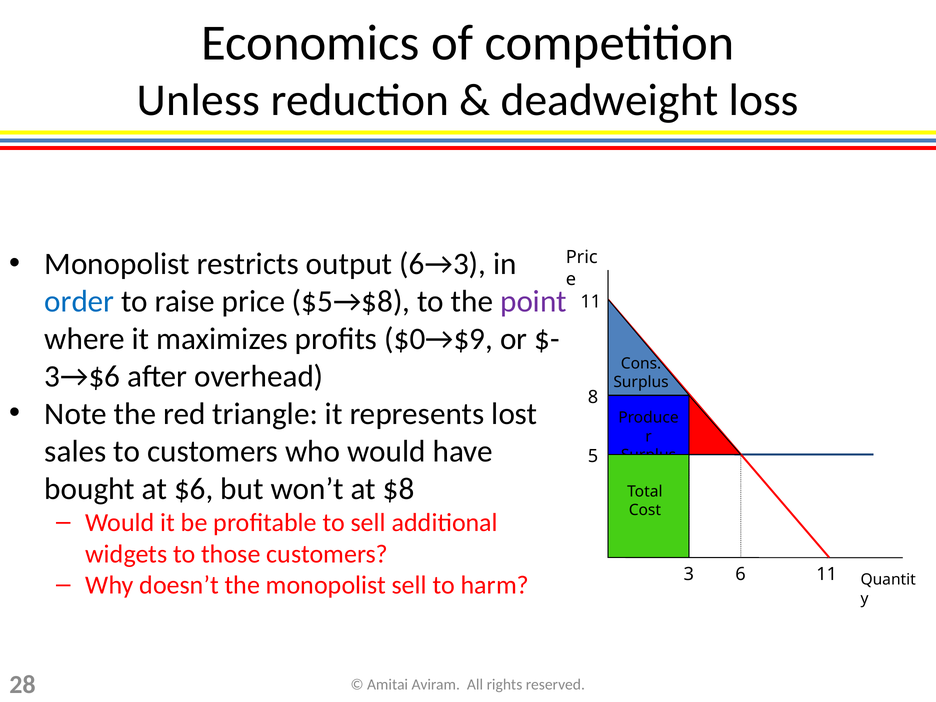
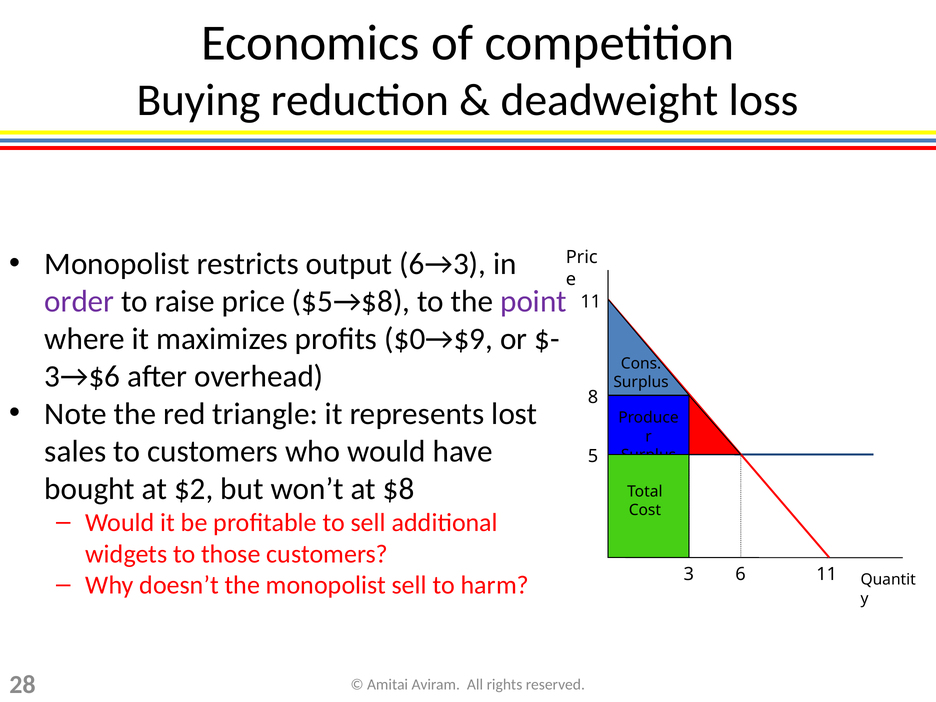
Unless: Unless -> Buying
order colour: blue -> purple
$6: $6 -> $2
